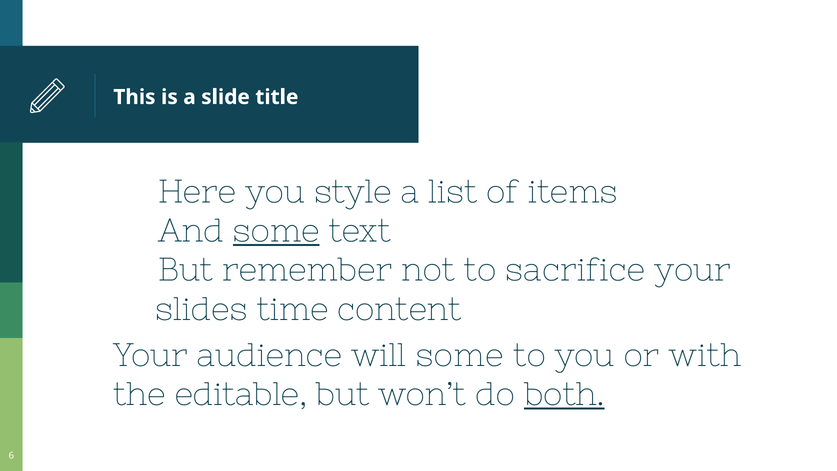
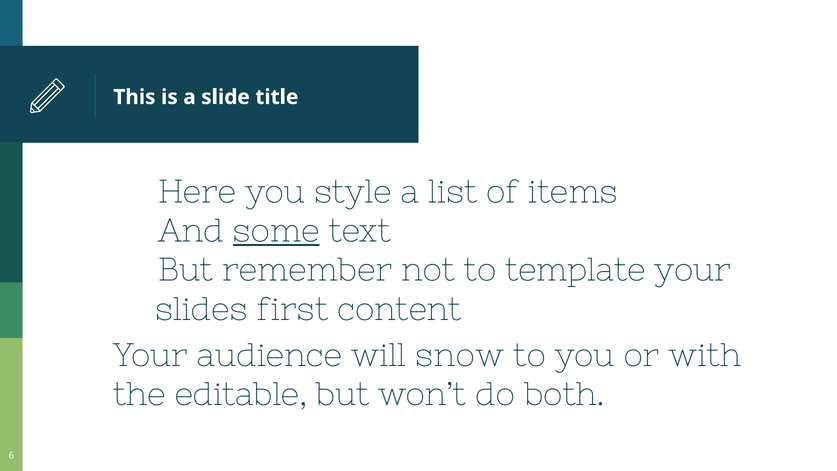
sacrifice: sacrifice -> template
time: time -> first
will some: some -> snow
both underline: present -> none
